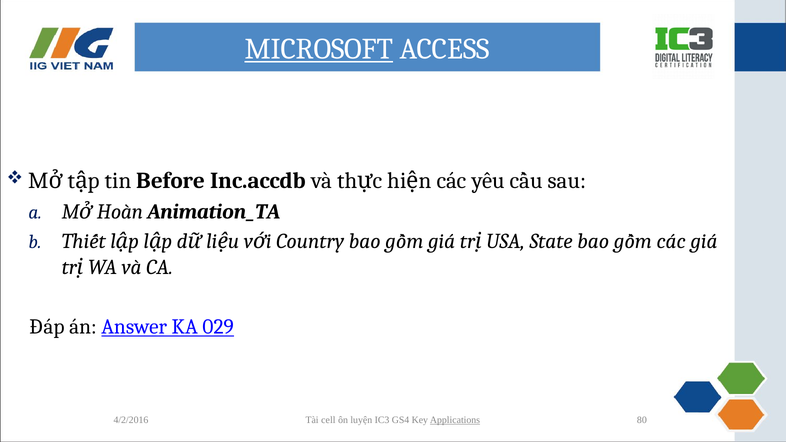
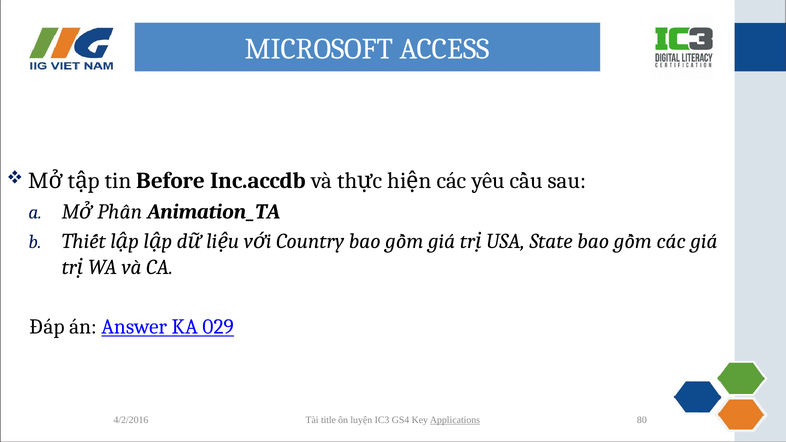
MICROSOFT underline: present -> none
Hoàn: Hoàn -> Phần
cell: cell -> title
